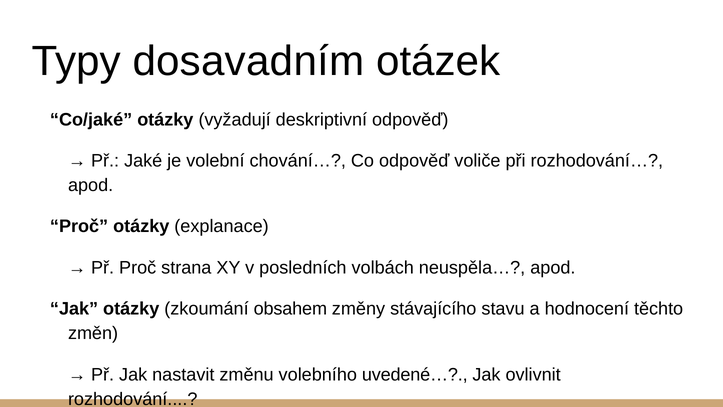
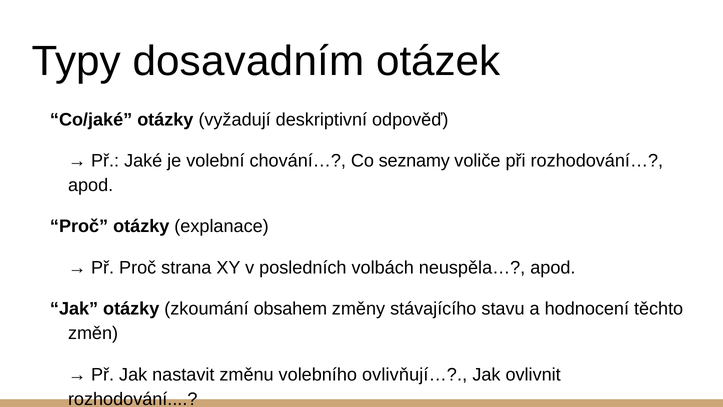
Co odpověď: odpověď -> seznamy
uvedené…: uvedené… -> ovlivňují…
